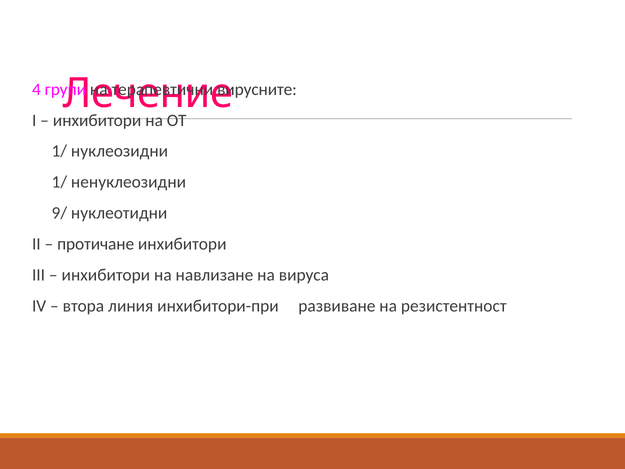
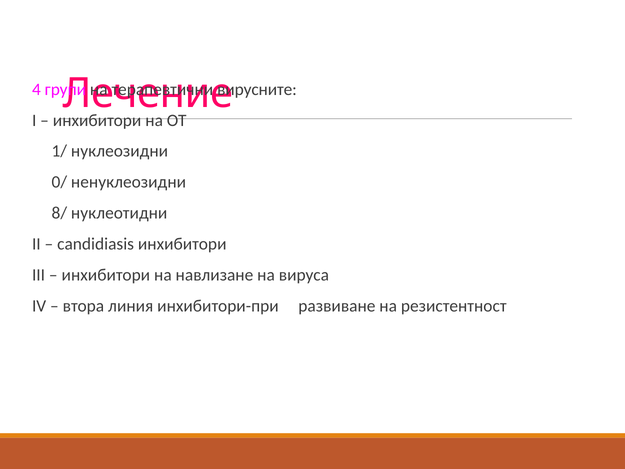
1/ at (59, 182): 1/ -> 0/
9/: 9/ -> 8/
протичане: протичане -> candidiasis
